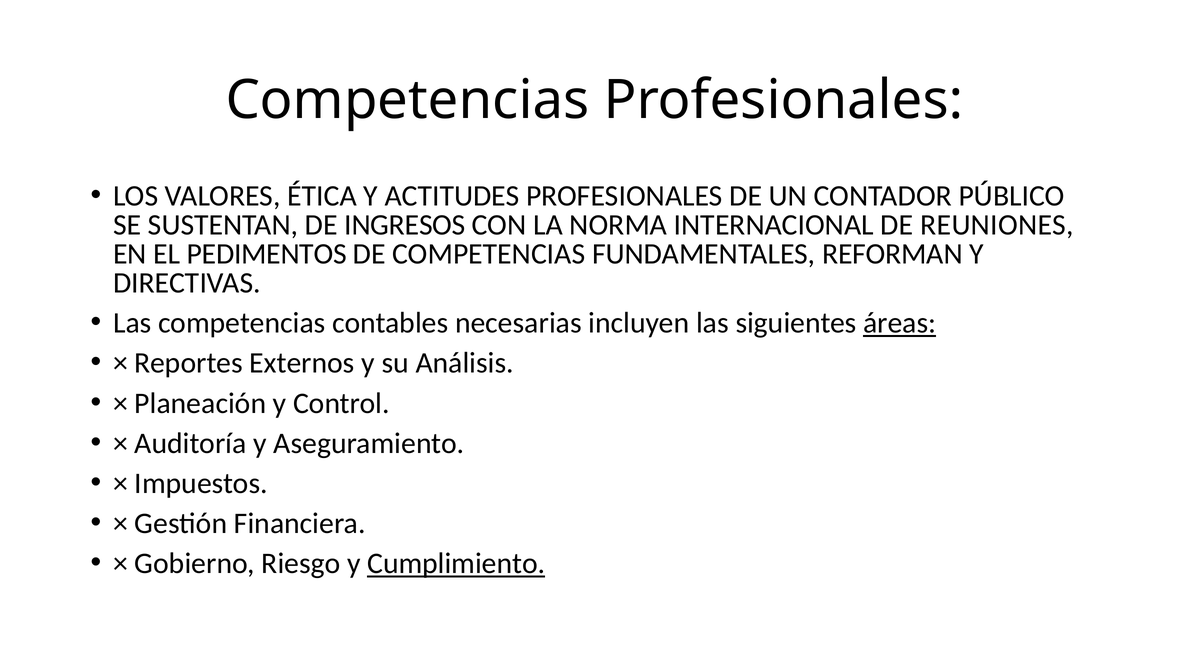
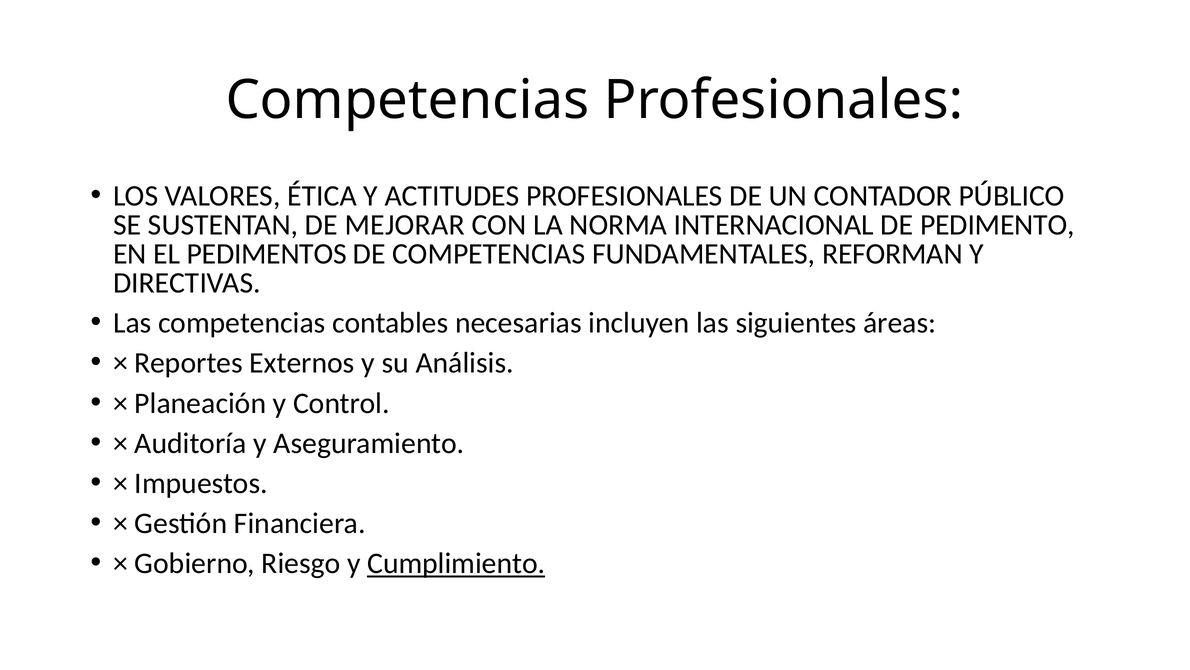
INGRESOS: INGRESOS -> MEJORAR
REUNIONES: REUNIONES -> PEDIMENTO
áreas underline: present -> none
